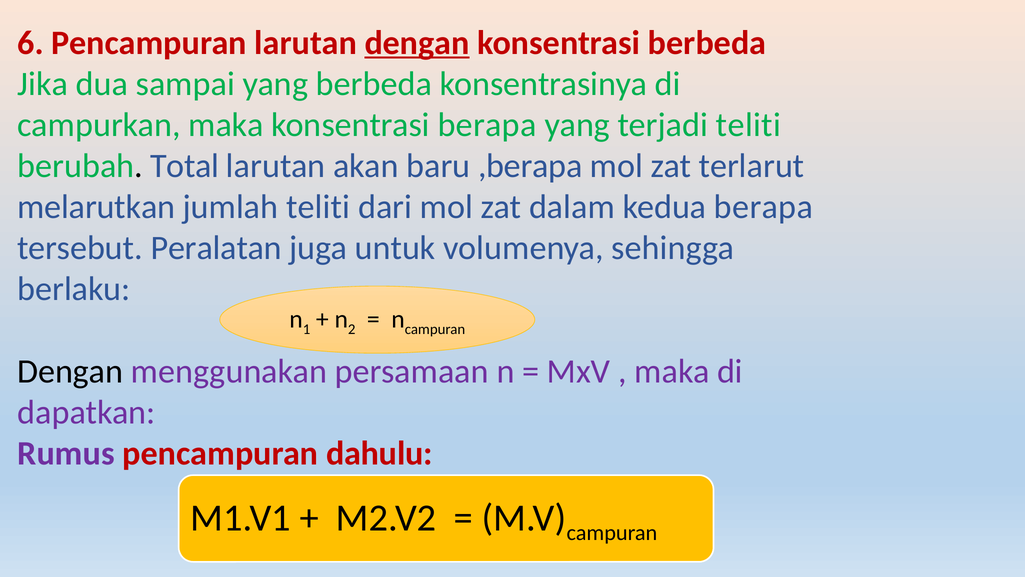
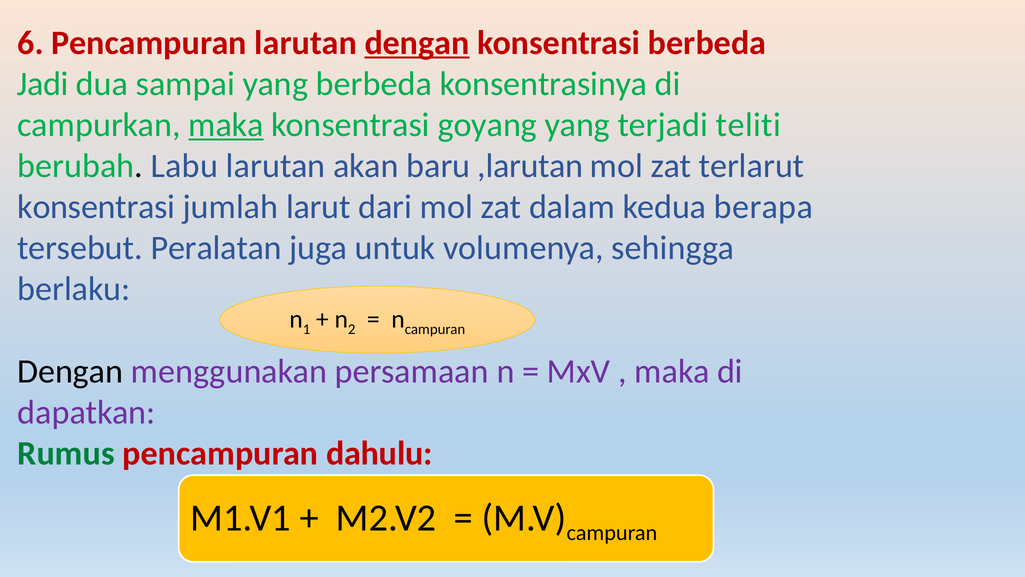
Jika: Jika -> Jadi
maka at (226, 125) underline: none -> present
konsentrasi berapa: berapa -> goyang
Total: Total -> Labu
,berapa: ,berapa -> ,larutan
melarutkan at (96, 207): melarutkan -> konsentrasi
jumlah teliti: teliti -> larut
Rumus colour: purple -> green
